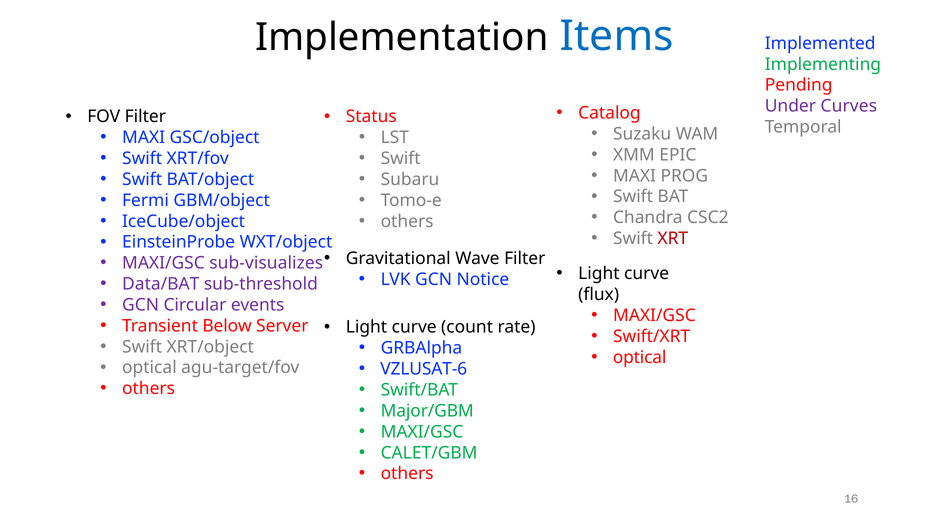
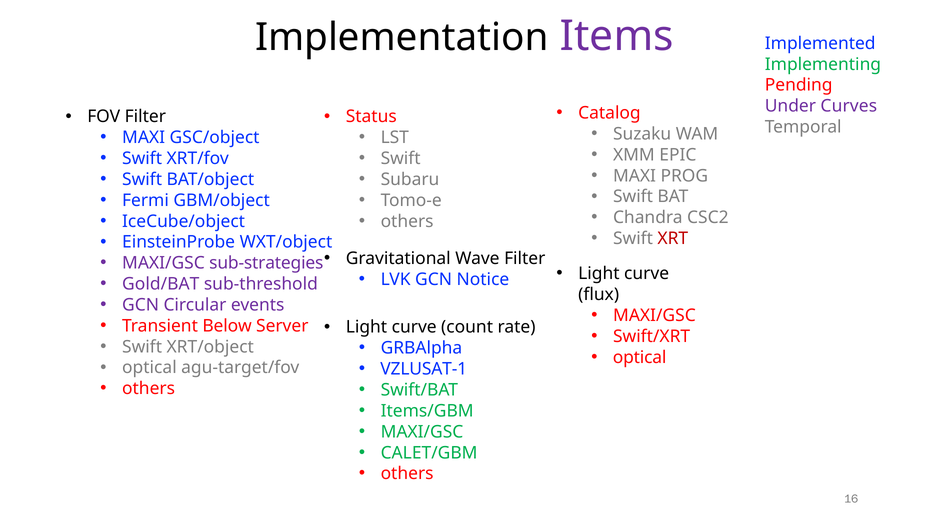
Items colour: blue -> purple
sub-visualizes: sub-visualizes -> sub-strategies
Data/BAT: Data/BAT -> Gold/BAT
VZLUSAT-6: VZLUSAT-6 -> VZLUSAT-1
Major/GBM: Major/GBM -> Items/GBM
